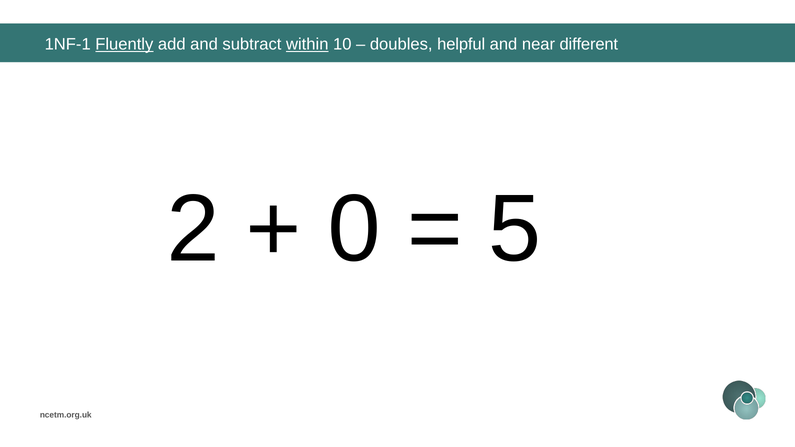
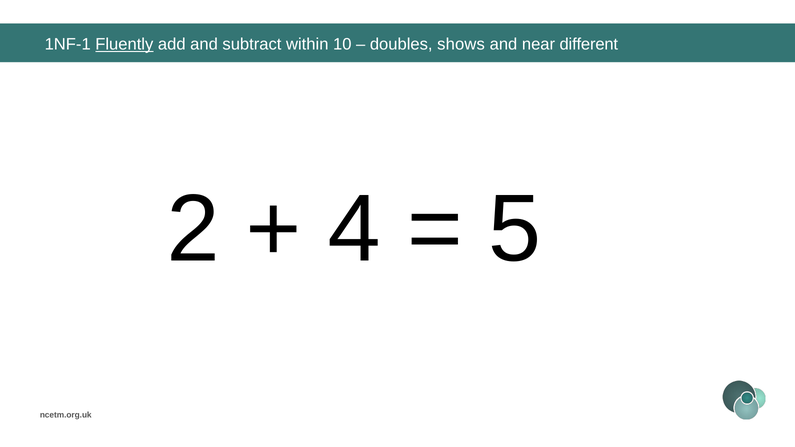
within underline: present -> none
helpful: helpful -> shows
0: 0 -> 4
